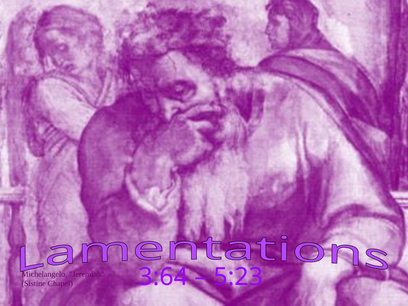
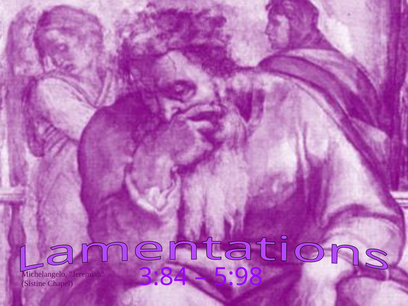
3:64: 3:64 -> 3:84
5:23: 5:23 -> 5:98
